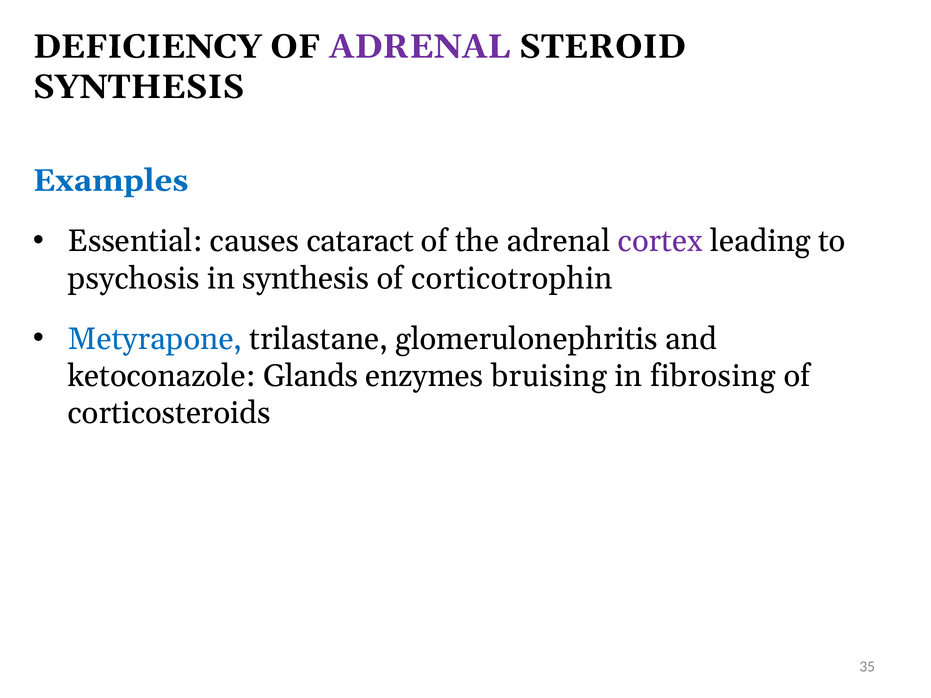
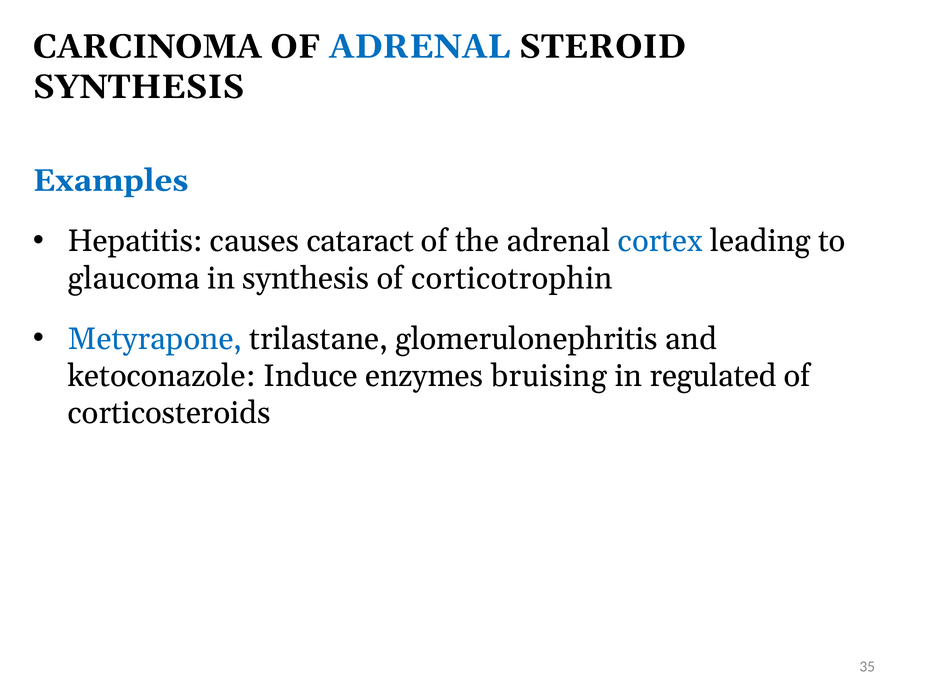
DEFICIENCY: DEFICIENCY -> CARCINOMA
ADRENAL at (420, 47) colour: purple -> blue
Essential: Essential -> Hepatitis
cortex colour: purple -> blue
psychosis: psychosis -> glaucoma
Glands: Glands -> Induce
fibrosing: fibrosing -> regulated
